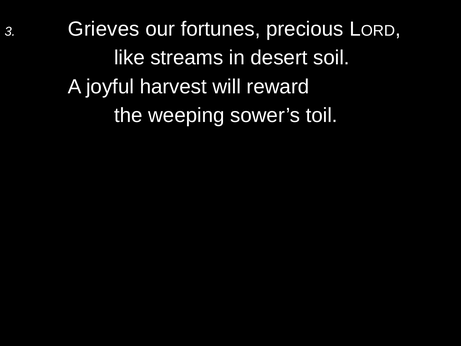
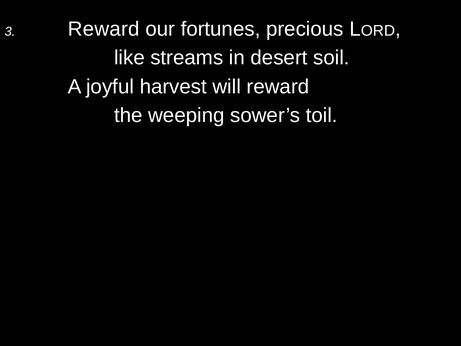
3 Grieves: Grieves -> Reward
